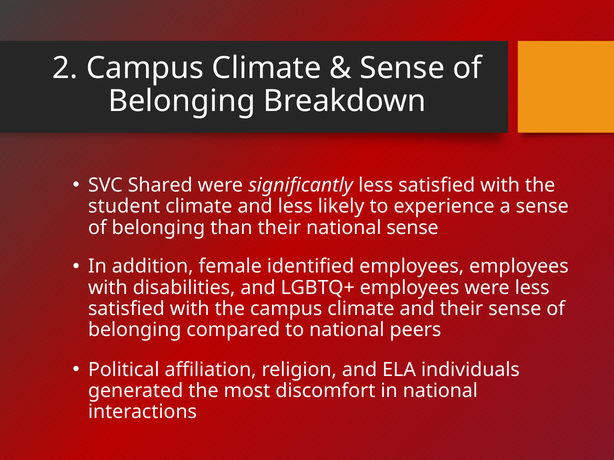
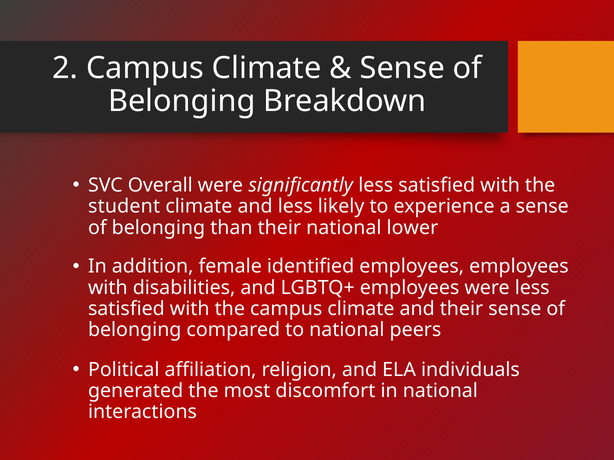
Shared: Shared -> Overall
national sense: sense -> lower
